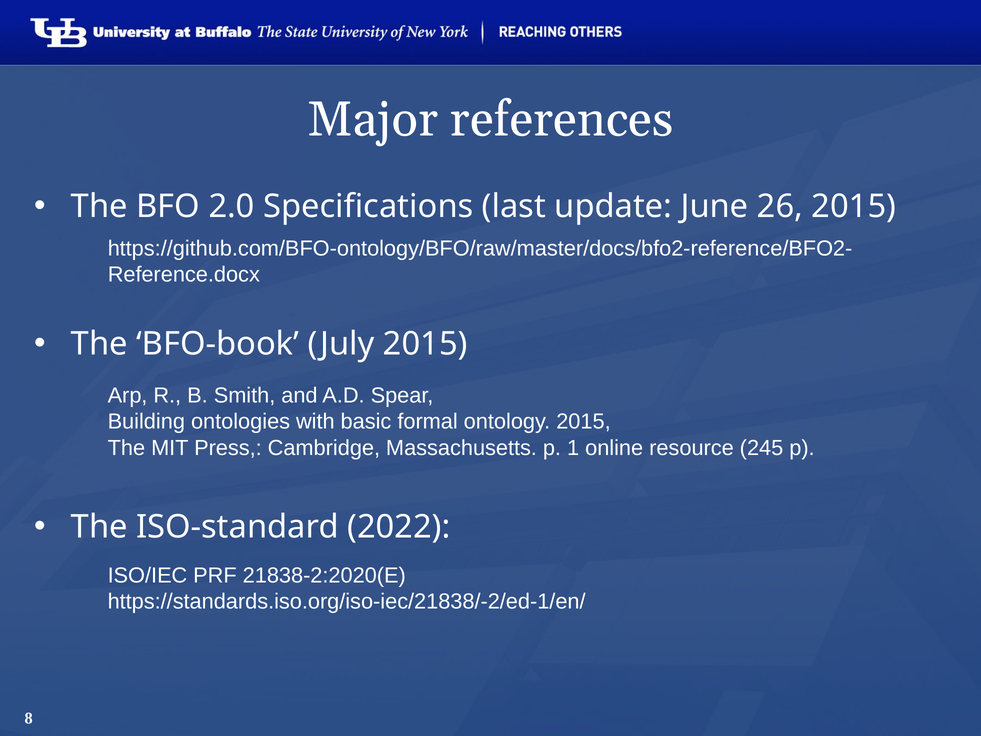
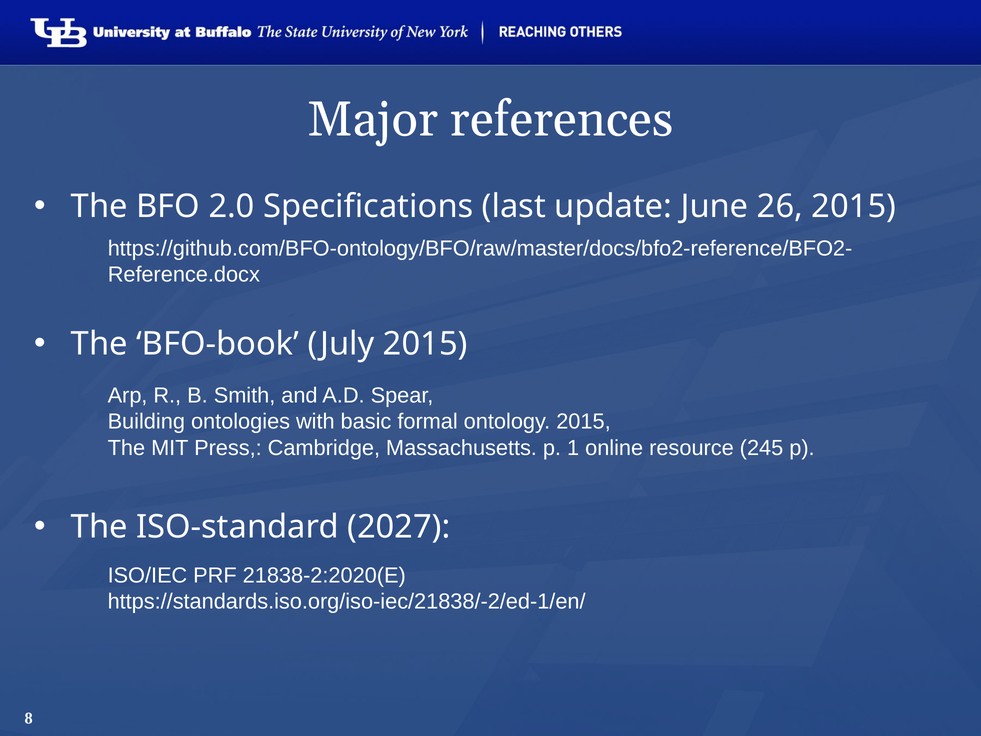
2022: 2022 -> 2027
